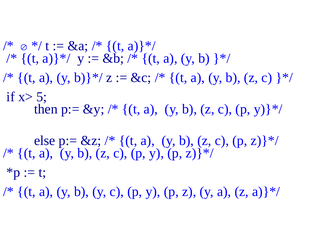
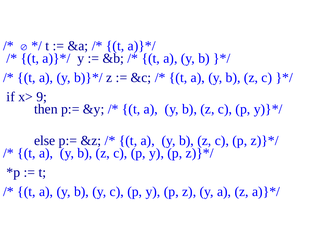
5: 5 -> 9
